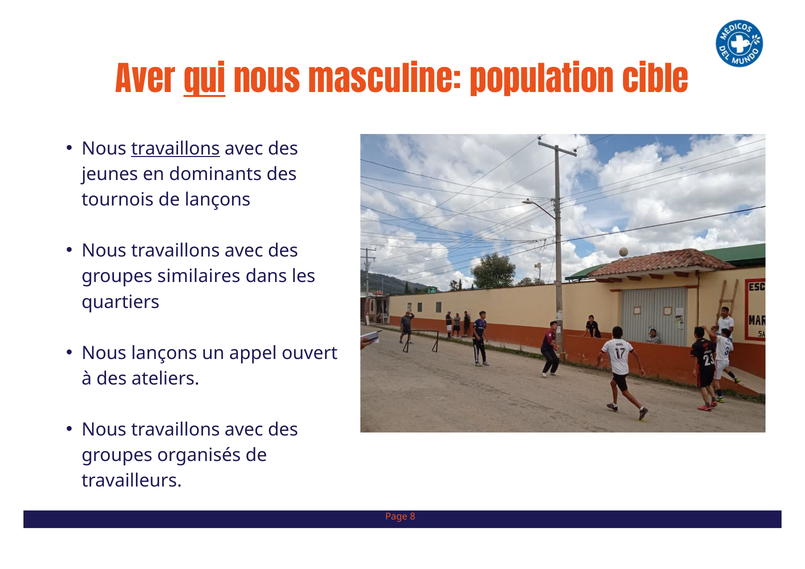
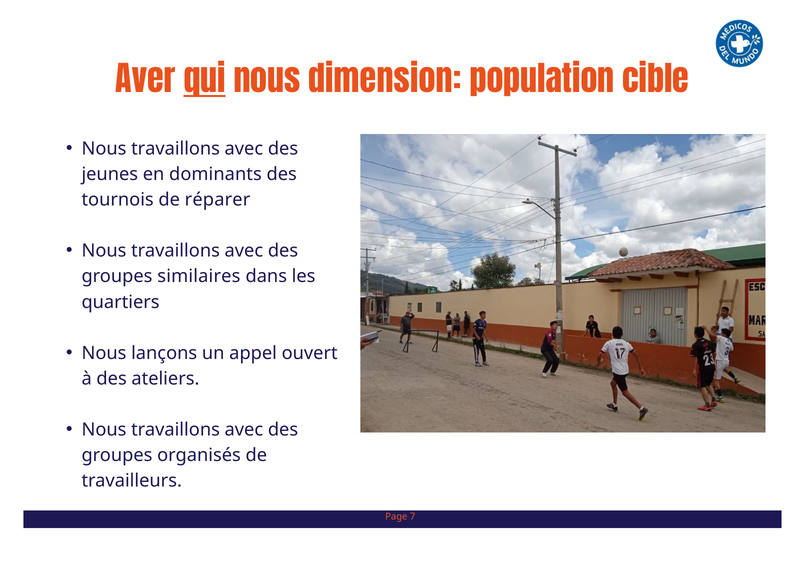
masculine: masculine -> dimension
travaillons at (176, 149) underline: present -> none
de lançons: lançons -> réparer
8: 8 -> 7
